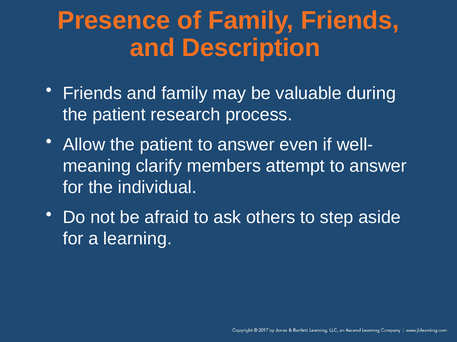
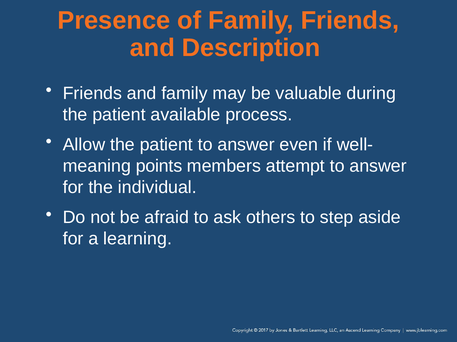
research: research -> available
clarify: clarify -> points
